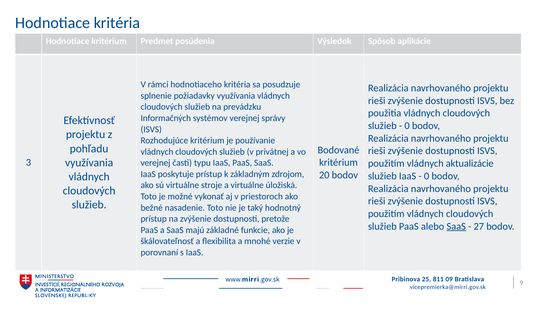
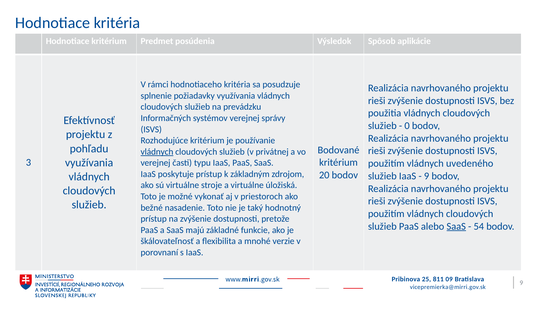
vládnych at (157, 152) underline: none -> present
aktualizácie: aktualizácie -> uvedeného
0 at (427, 176): 0 -> 9
27: 27 -> 54
